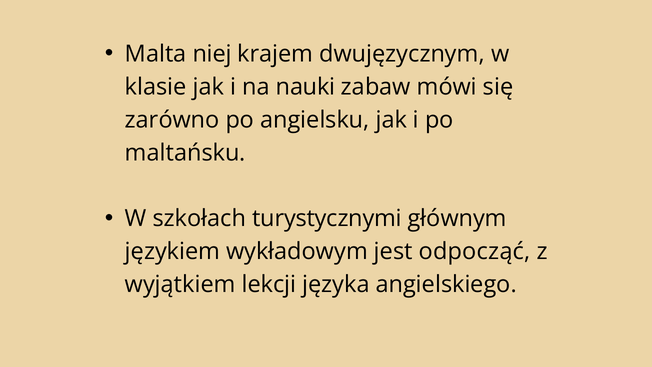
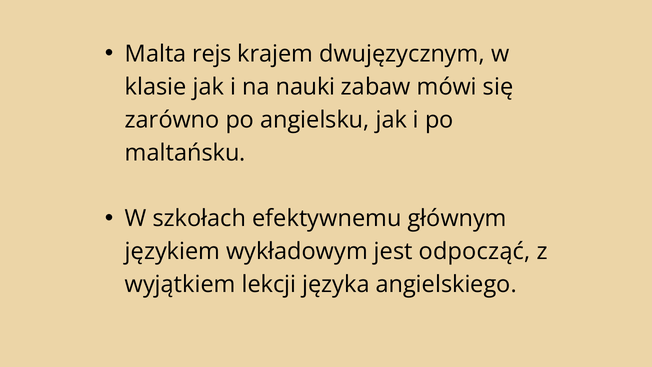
niej: niej -> rejs
turystycznymi: turystycznymi -> efektywnemu
